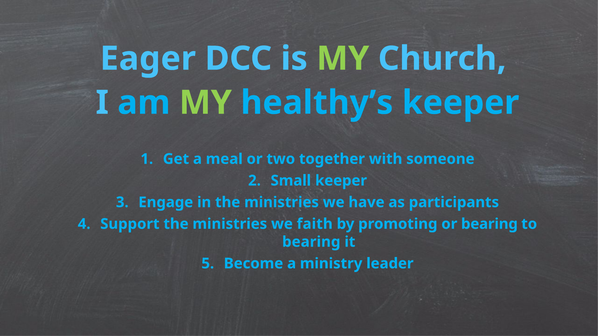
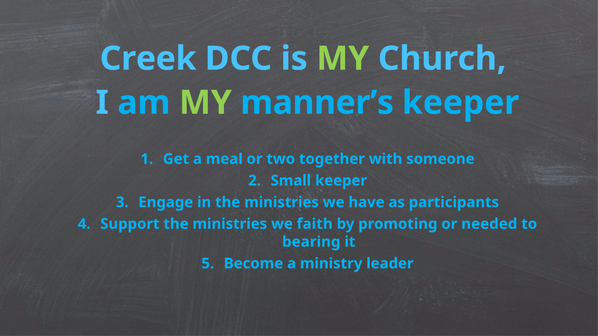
Eager: Eager -> Creek
healthy’s: healthy’s -> manner’s
or bearing: bearing -> needed
